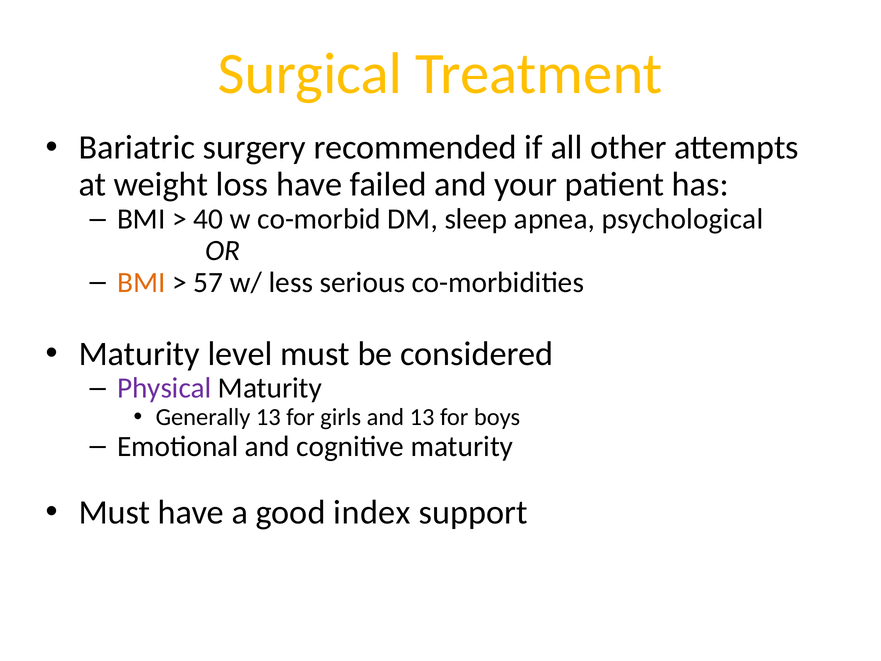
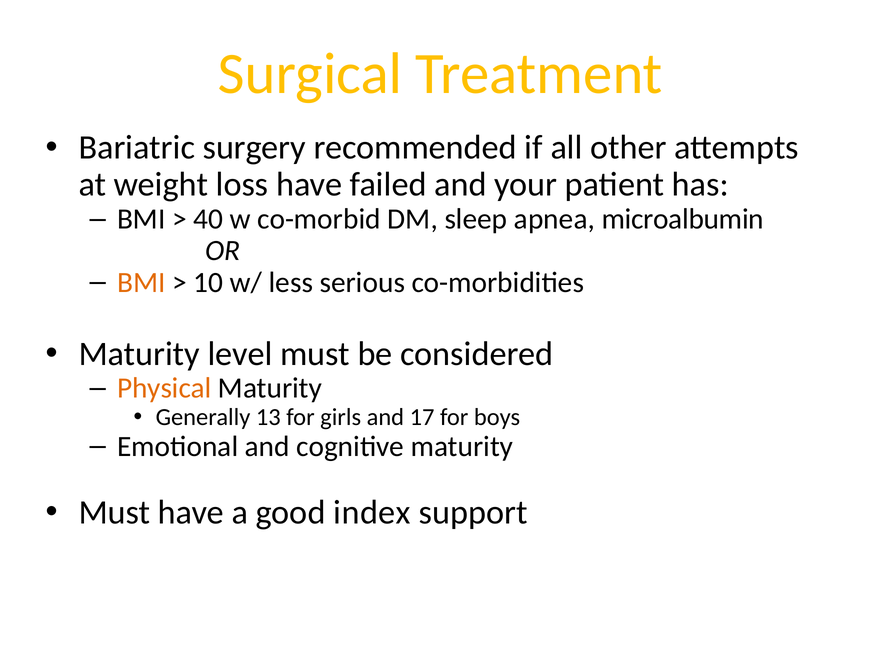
psychological: psychological -> microalbumin
57: 57 -> 10
Physical colour: purple -> orange
and 13: 13 -> 17
